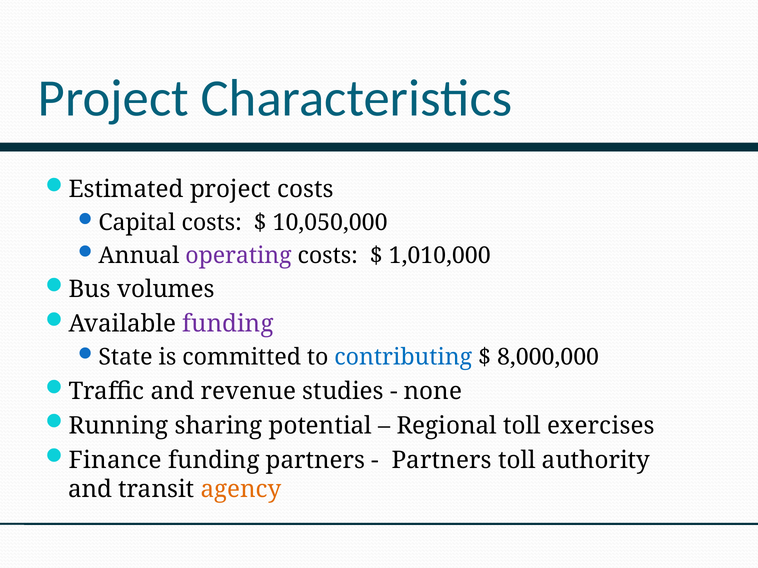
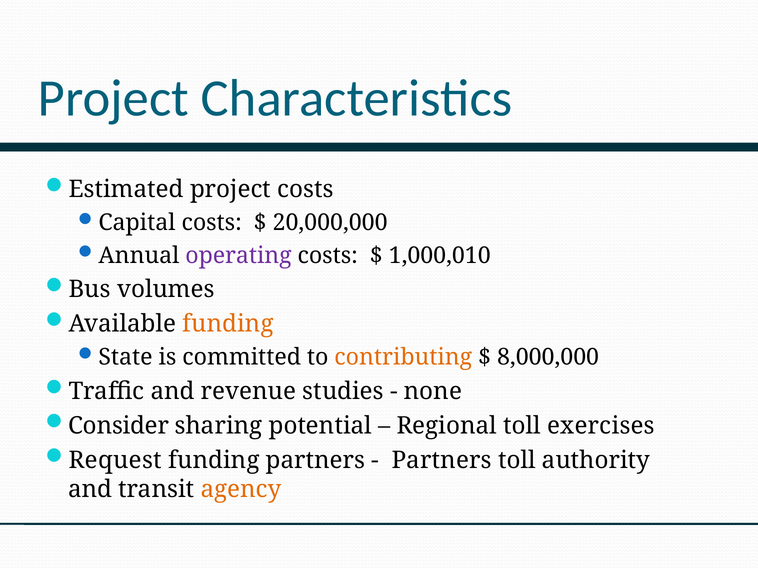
10,050,000: 10,050,000 -> 20,000,000
1,010,000: 1,010,000 -> 1,000,010
funding at (228, 324) colour: purple -> orange
contributing colour: blue -> orange
Running: Running -> Consider
Finance: Finance -> Request
